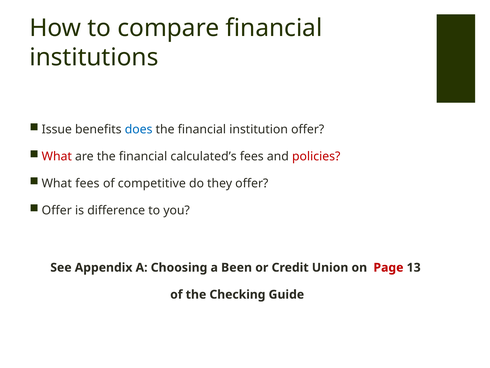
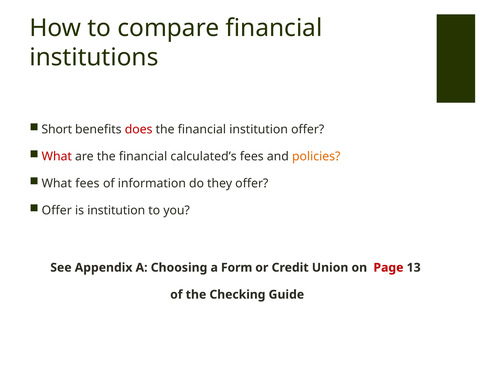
Issue: Issue -> Short
does colour: blue -> red
policies colour: red -> orange
competitive: competitive -> information
is difference: difference -> institution
Been: Been -> Form
